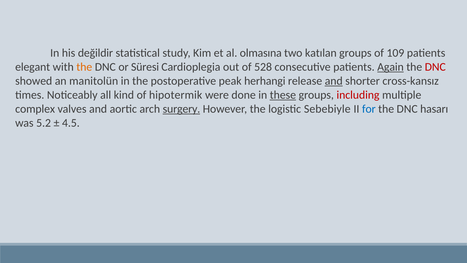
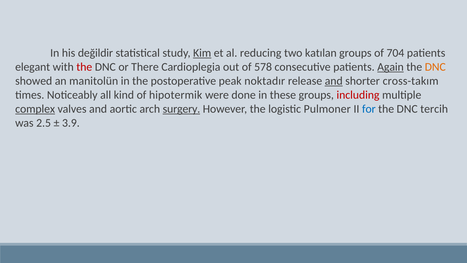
Kim underline: none -> present
olmasına: olmasına -> reducing
109: 109 -> 704
the at (84, 67) colour: orange -> red
Süresi: Süresi -> There
528: 528 -> 578
DNC at (435, 67) colour: red -> orange
herhangi: herhangi -> noktadır
cross-kansız: cross-kansız -> cross-takım
these underline: present -> none
complex underline: none -> present
Sebebiyle: Sebebiyle -> Pulmoner
hasarı: hasarı -> tercih
5.2: 5.2 -> 2.5
4.5: 4.5 -> 3.9
